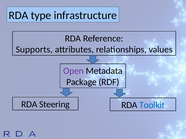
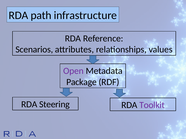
type: type -> path
Supports: Supports -> Scenarios
Toolkit colour: blue -> purple
